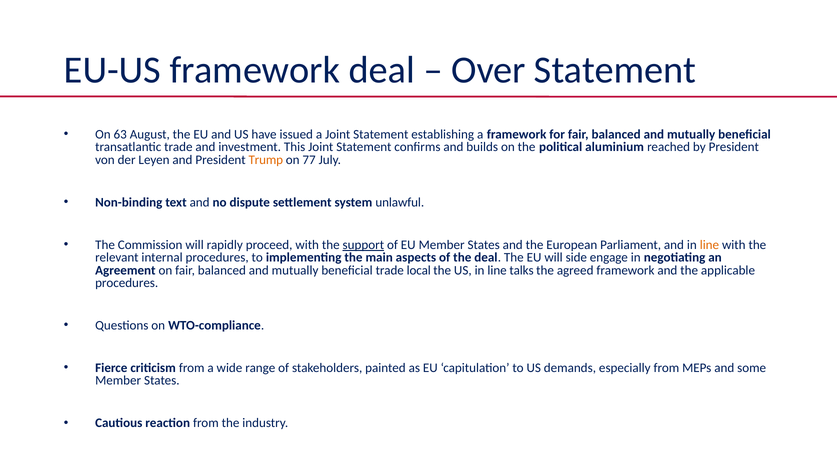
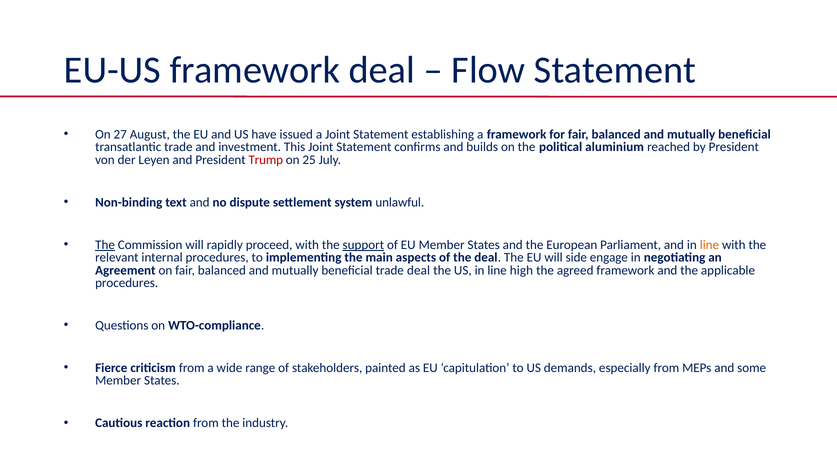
Over: Over -> Flow
63: 63 -> 27
Trump colour: orange -> red
77: 77 -> 25
The at (105, 245) underline: none -> present
trade local: local -> deal
talks: talks -> high
